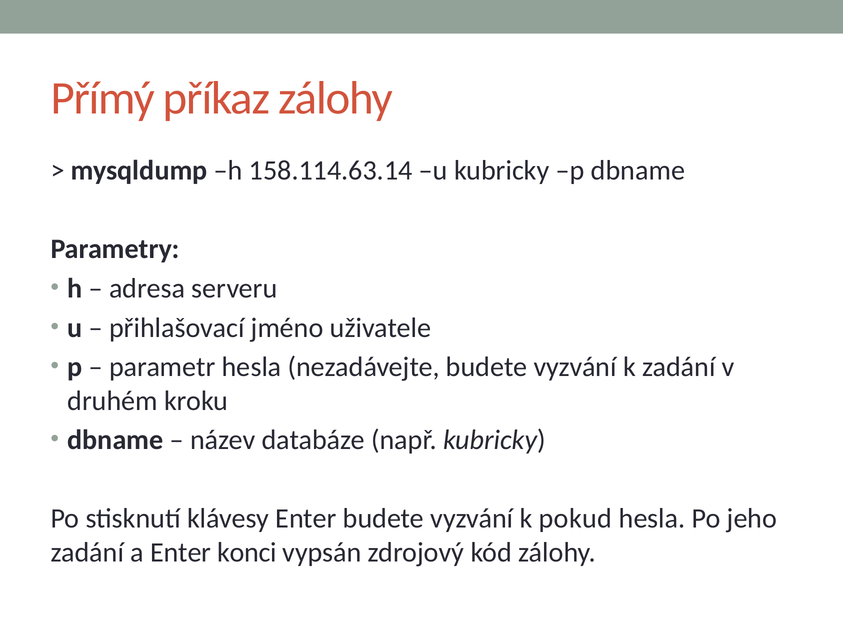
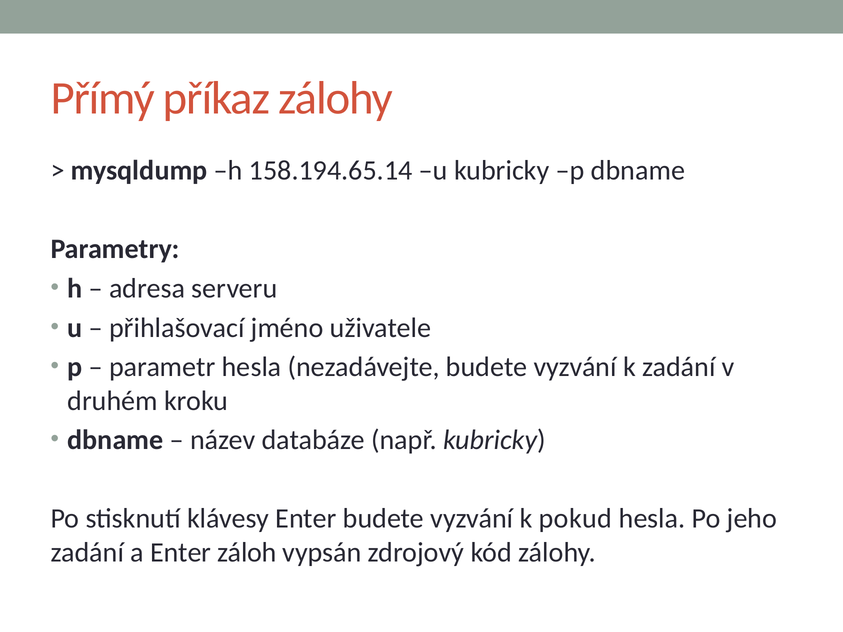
158.114.63.14: 158.114.63.14 -> 158.194.65.14
konci: konci -> záloh
